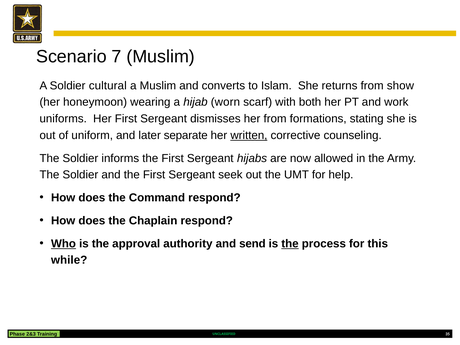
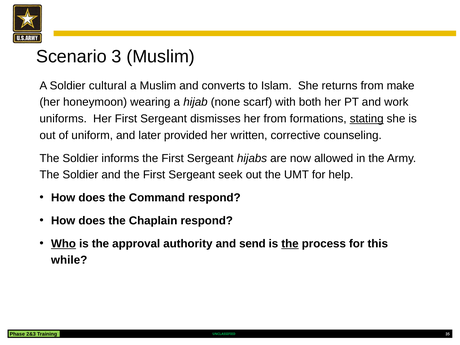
7: 7 -> 3
show: show -> make
worn: worn -> none
stating underline: none -> present
separate: separate -> provided
written underline: present -> none
